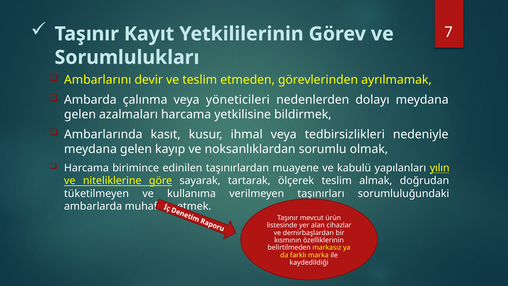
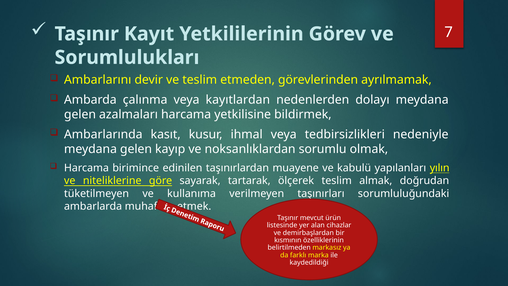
yöneticileri: yöneticileri -> kayıtlardan
